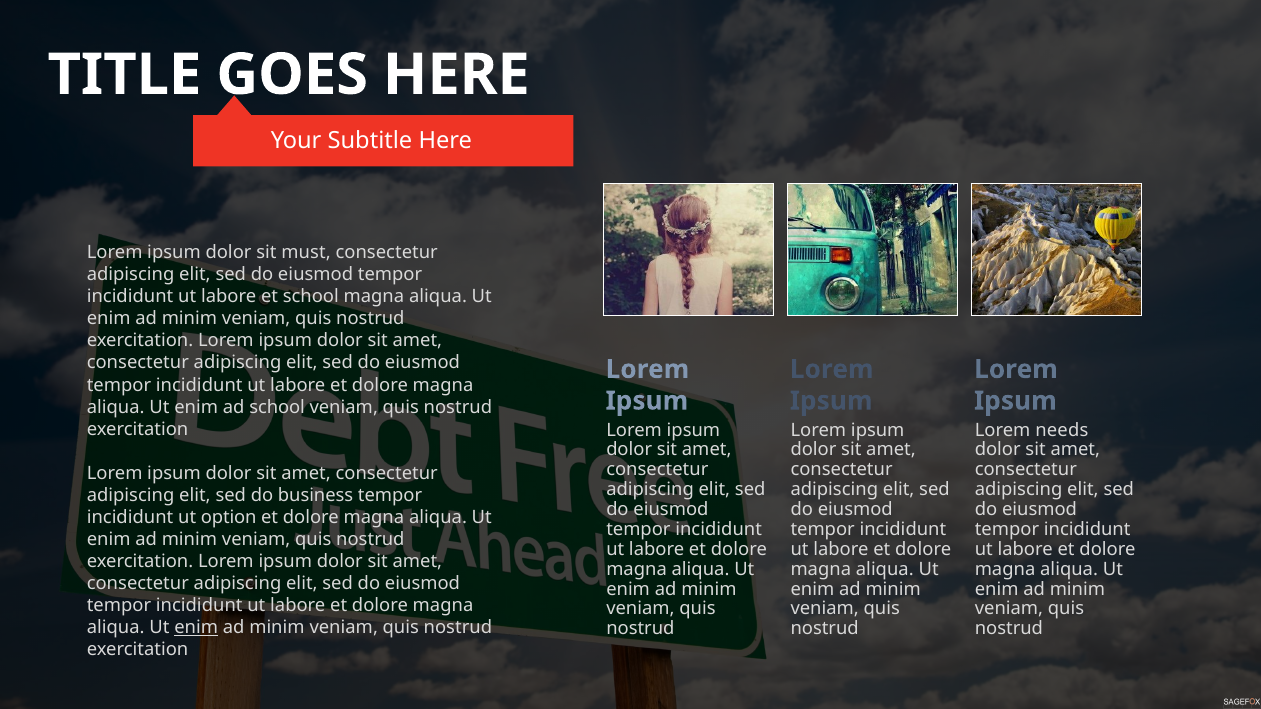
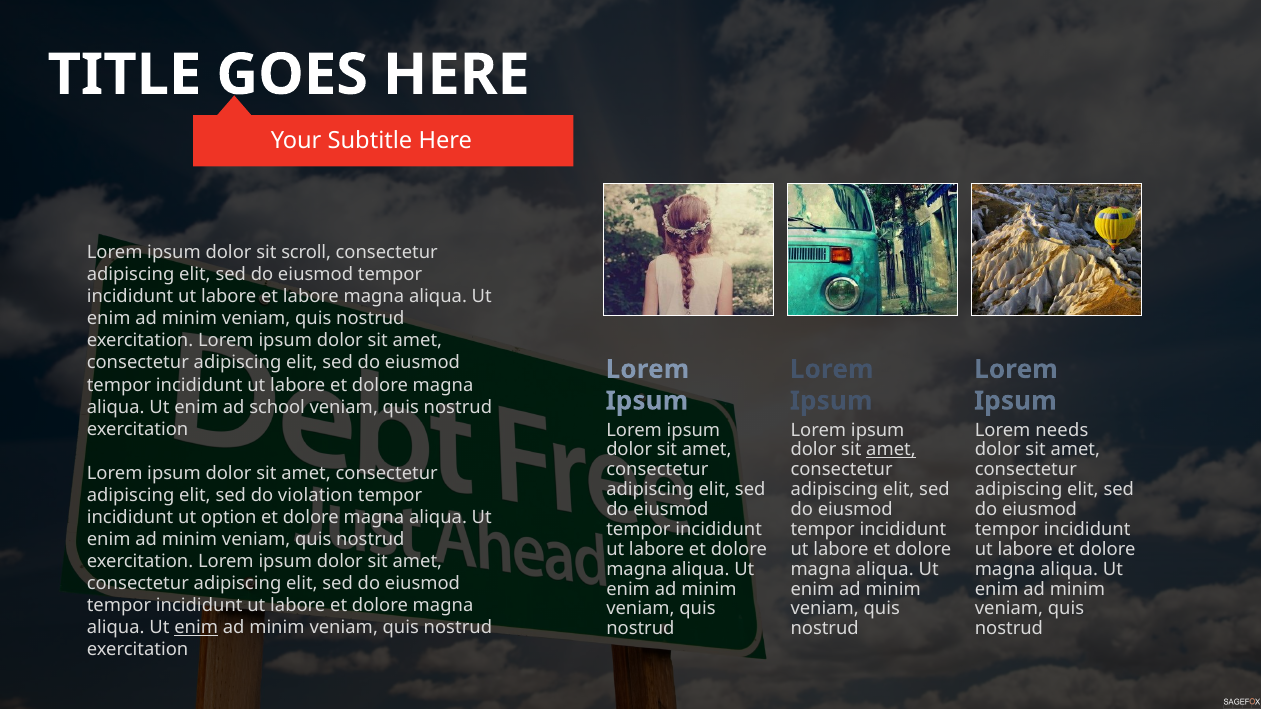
must: must -> scroll
et school: school -> labore
amet at (891, 450) underline: none -> present
business: business -> violation
